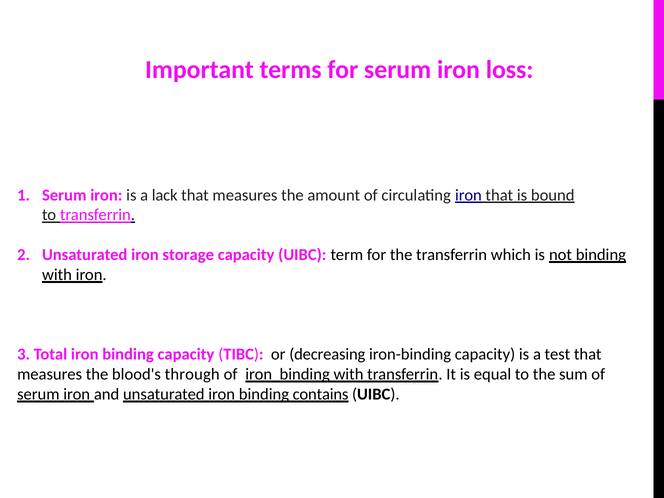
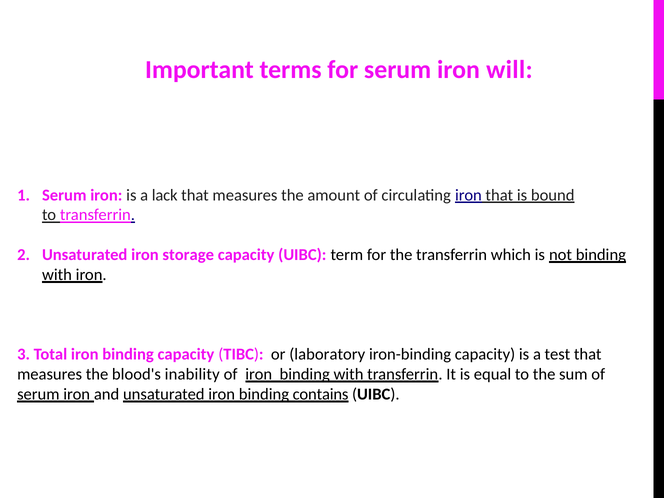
loss: loss -> will
decreasing: decreasing -> laboratory
through: through -> inability
